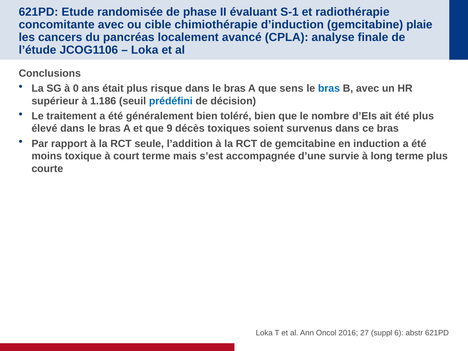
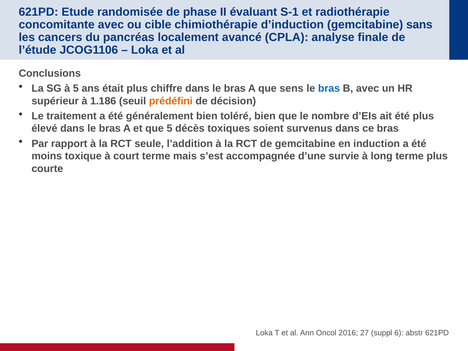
plaie: plaie -> sans
à 0: 0 -> 5
risque: risque -> chiffre
prédéfini colour: blue -> orange
que 9: 9 -> 5
